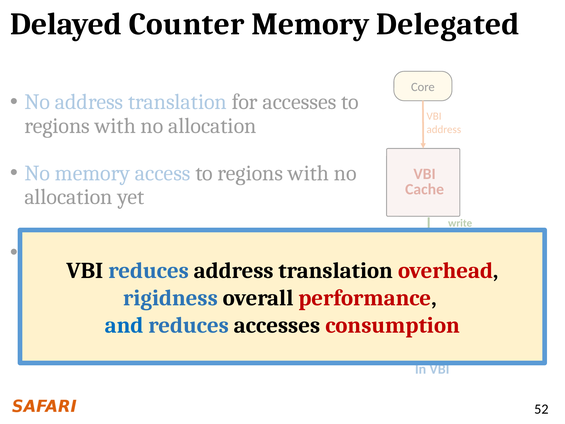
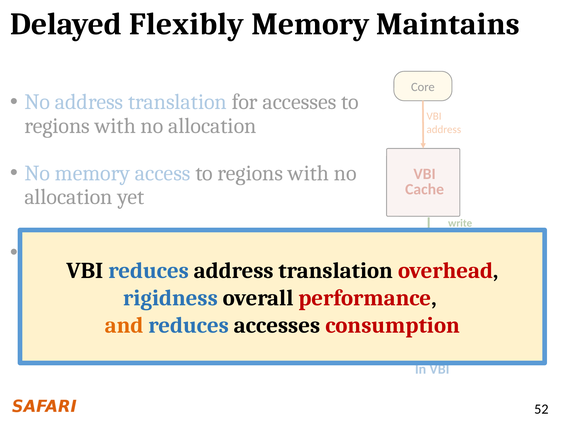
Counter: Counter -> Flexibly
Delegated: Delegated -> Maintains
and colour: blue -> orange
